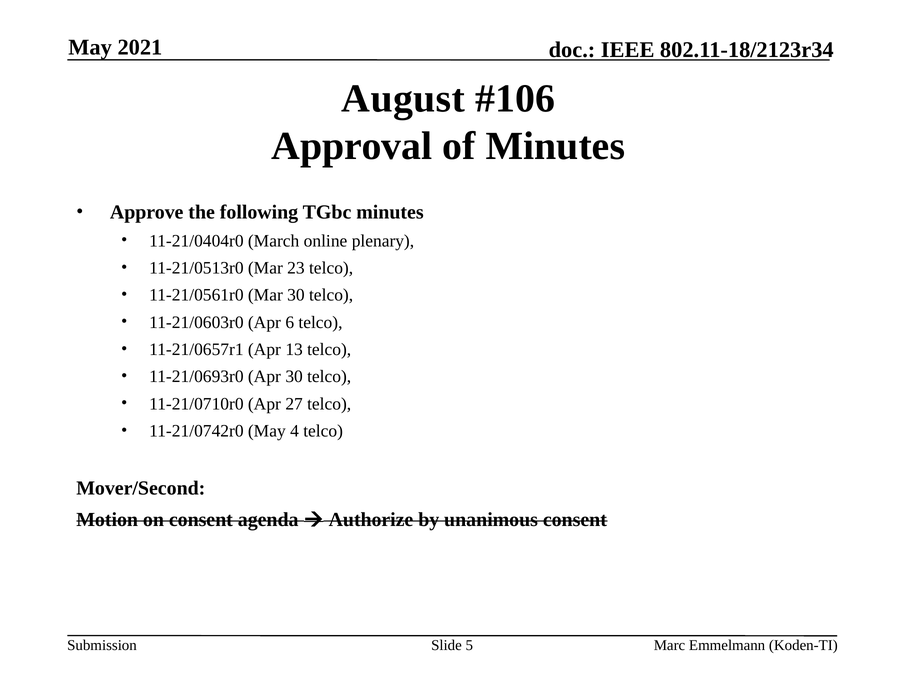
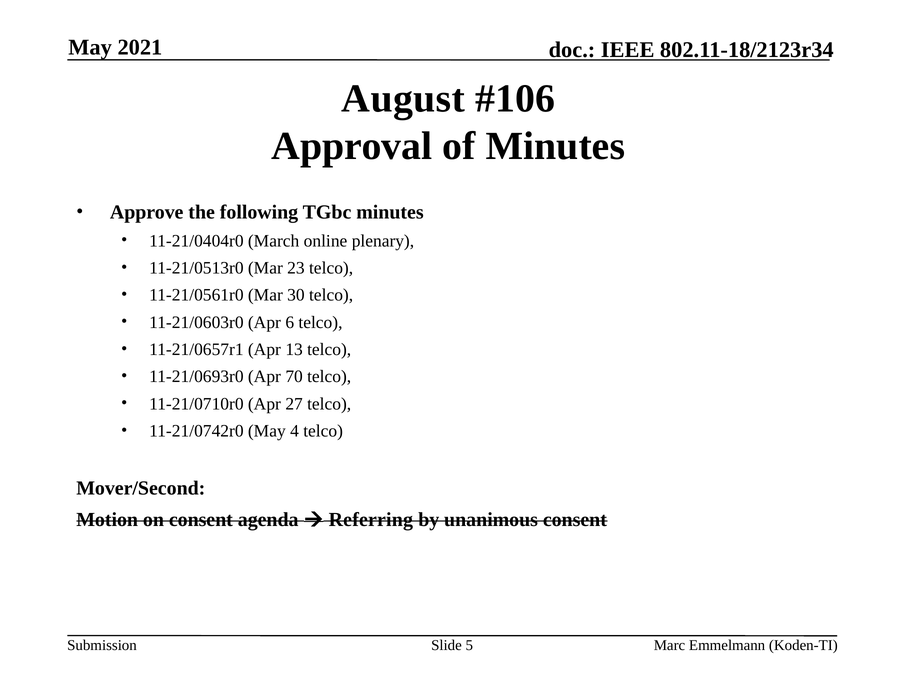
Apr 30: 30 -> 70
Authorize: Authorize -> Referring
